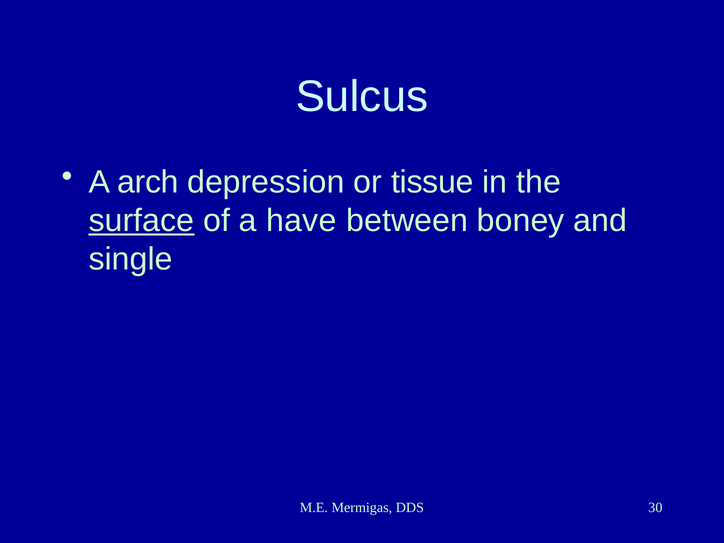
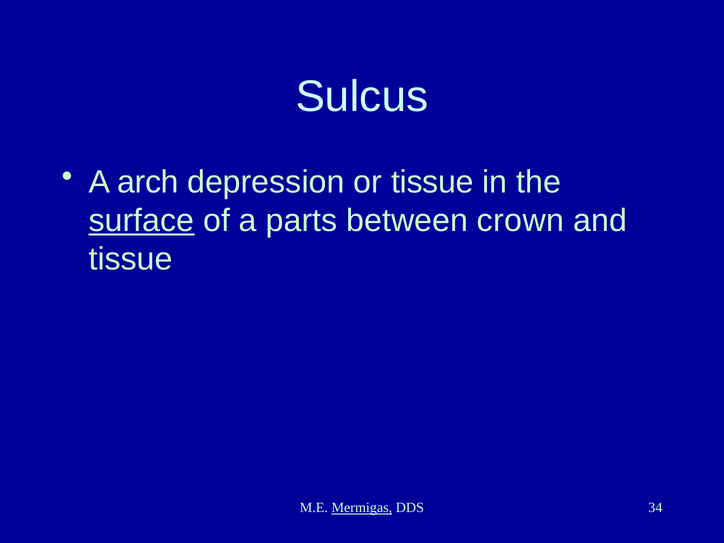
have: have -> parts
boney: boney -> crown
single at (131, 259): single -> tissue
Mermigas underline: none -> present
30: 30 -> 34
